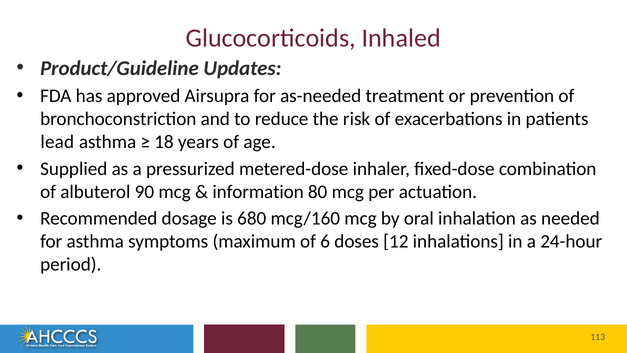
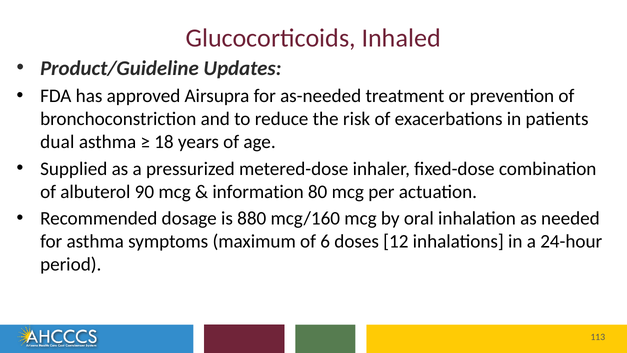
lead: lead -> dual
680: 680 -> 880
